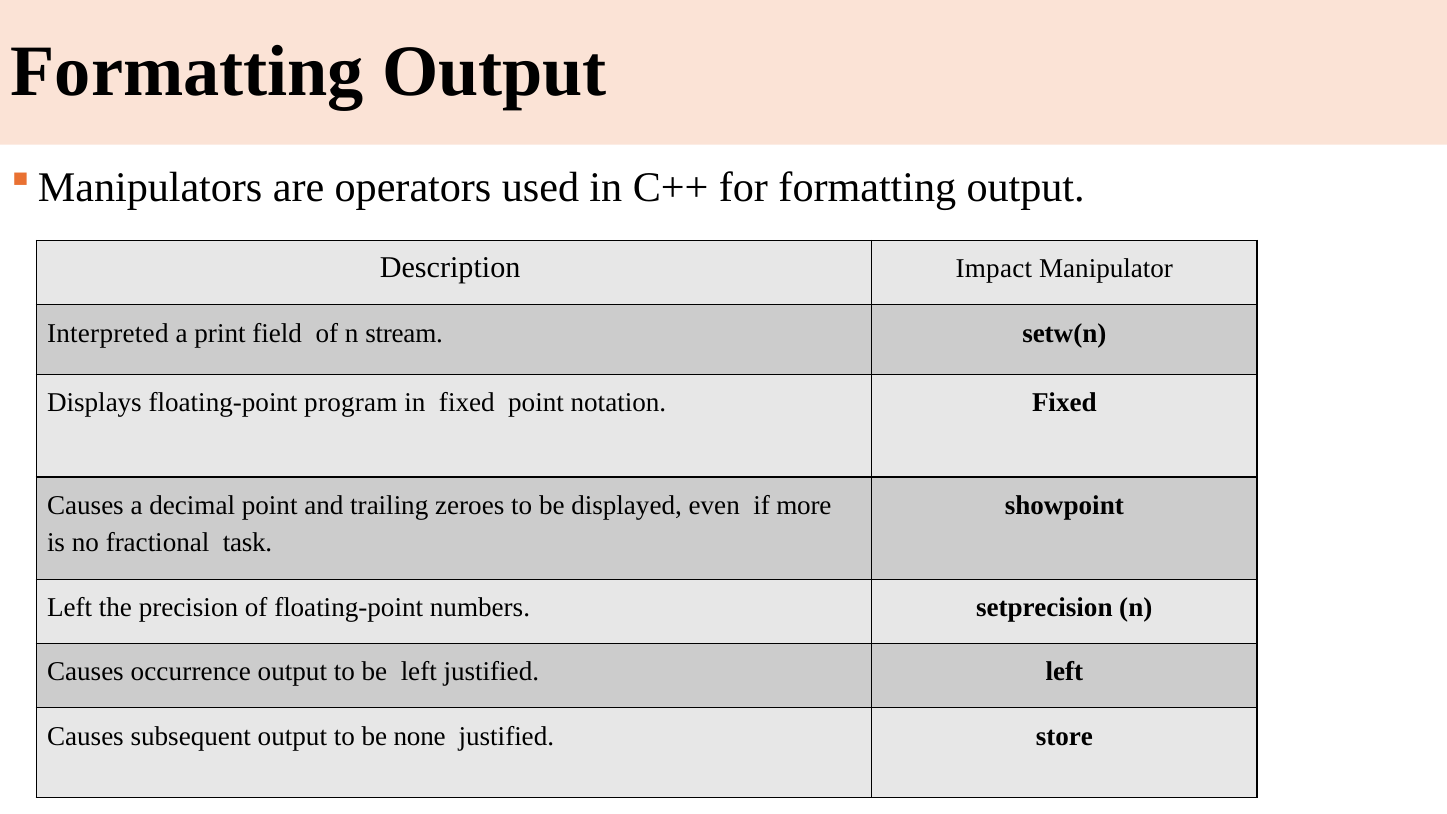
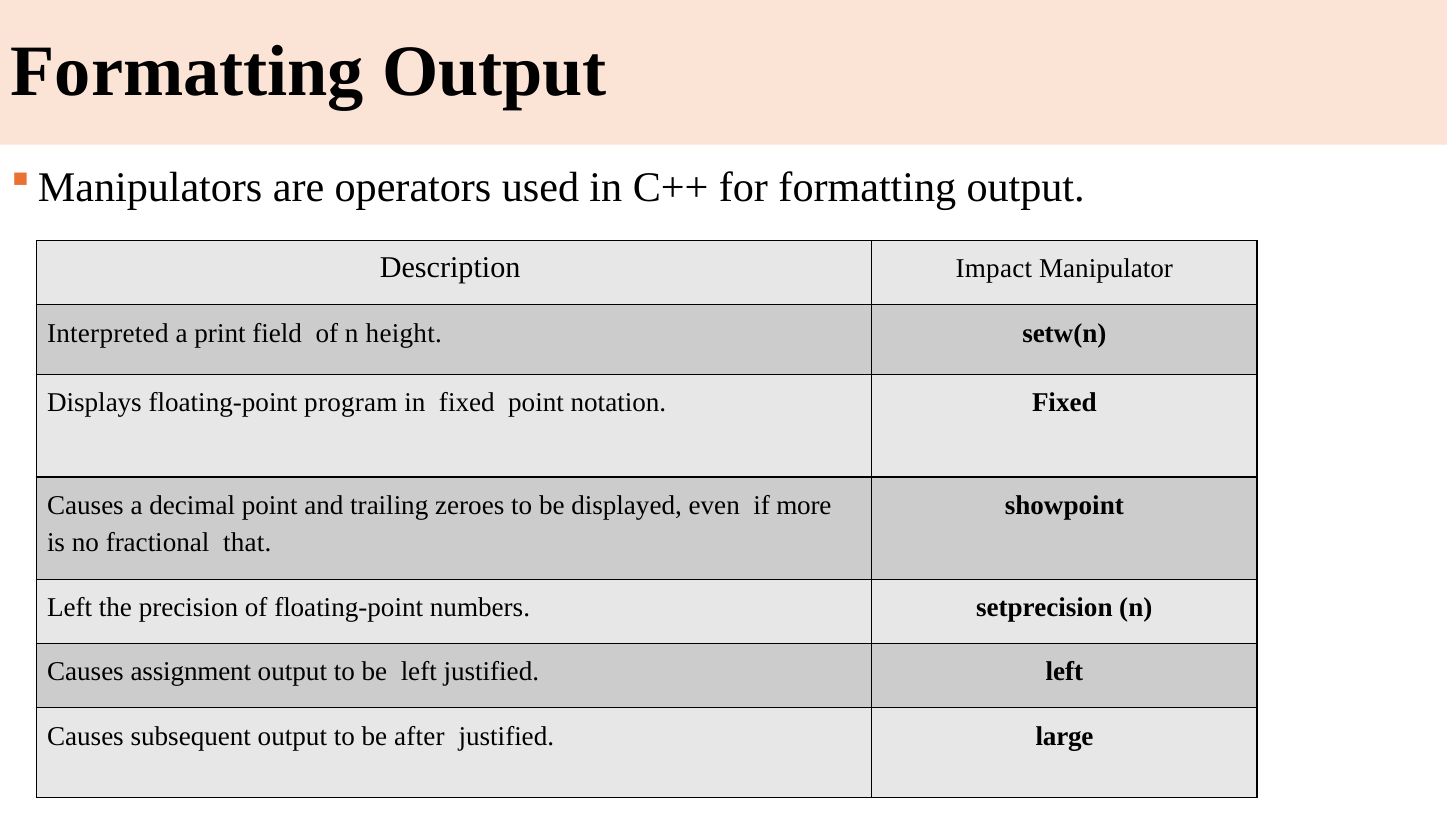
stream: stream -> height
task: task -> that
occurrence: occurrence -> assignment
none: none -> after
store: store -> large
